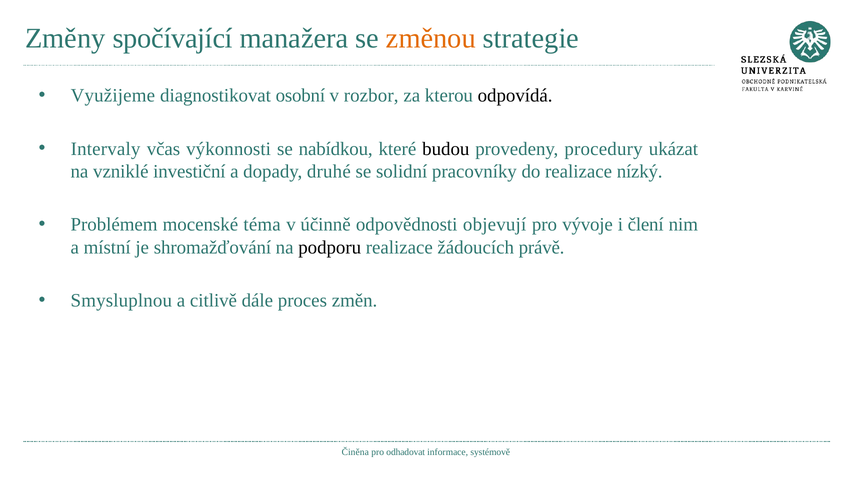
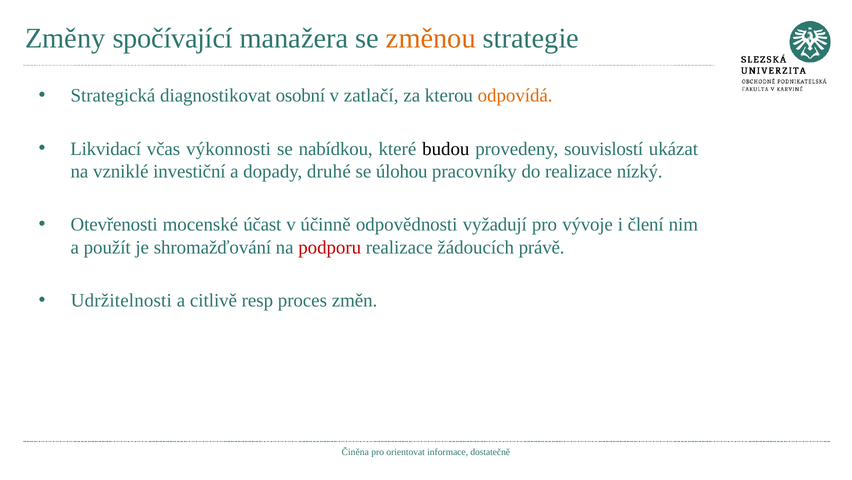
Využijeme: Využijeme -> Strategická
rozbor: rozbor -> zatlačí
odpovídá colour: black -> orange
Intervaly: Intervaly -> Likvidací
procedury: procedury -> souvislostí
solidní: solidní -> úlohou
Problémem: Problémem -> Otevřenosti
téma: téma -> účast
objevují: objevují -> vyžadují
místní: místní -> použít
podporu colour: black -> red
Smysluplnou: Smysluplnou -> Udržitelnosti
dále: dále -> resp
odhadovat: odhadovat -> orientovat
systémově: systémově -> dostatečně
